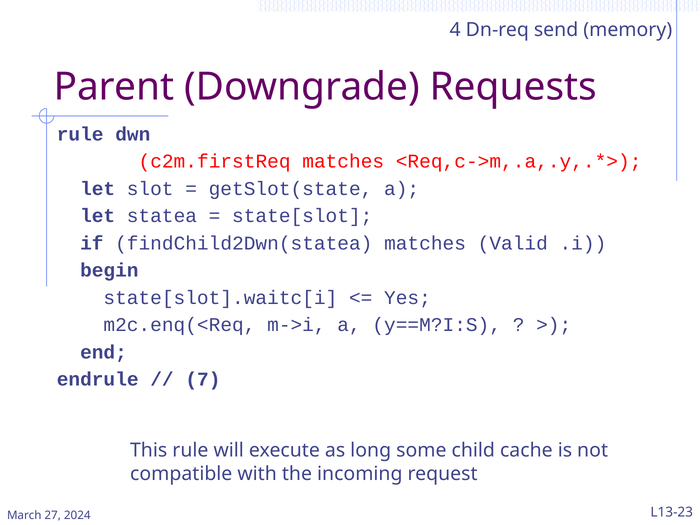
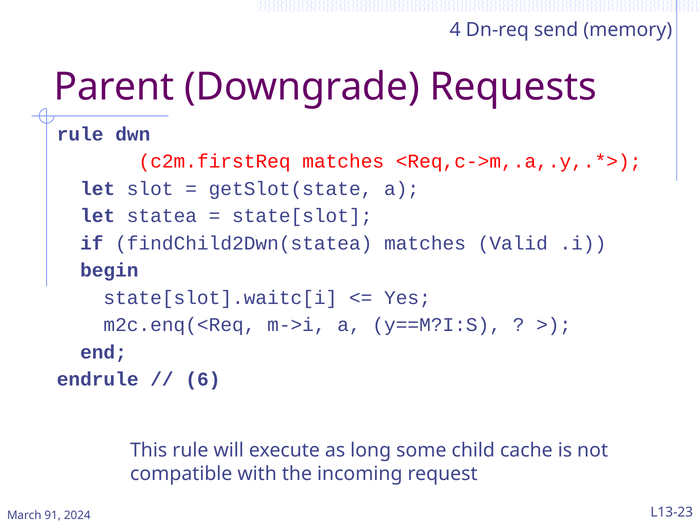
7: 7 -> 6
27: 27 -> 91
